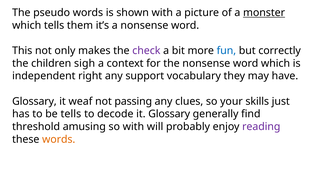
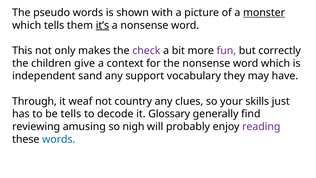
it’s underline: none -> present
fun colour: blue -> purple
sigh: sigh -> give
right: right -> sand
Glossary at (34, 101): Glossary -> Through
passing: passing -> country
threshold: threshold -> reviewing
so with: with -> nigh
words at (59, 139) colour: orange -> blue
